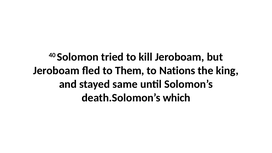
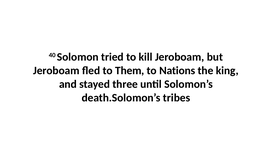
same: same -> three
which: which -> tribes
